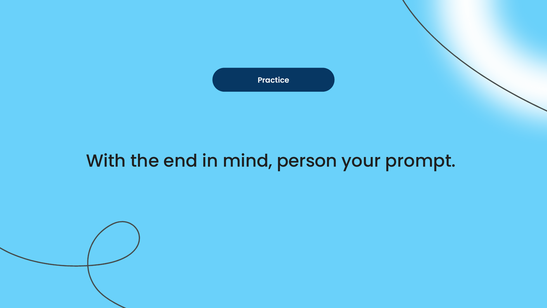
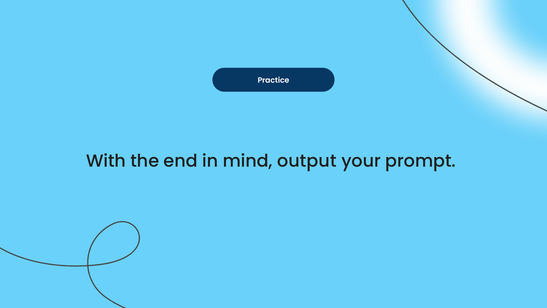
person: person -> output
